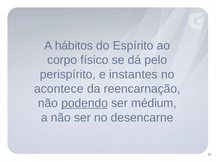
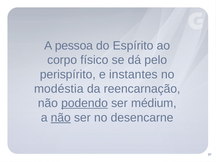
hábitos: hábitos -> pessoa
acontece: acontece -> modéstia
não at (61, 118) underline: none -> present
